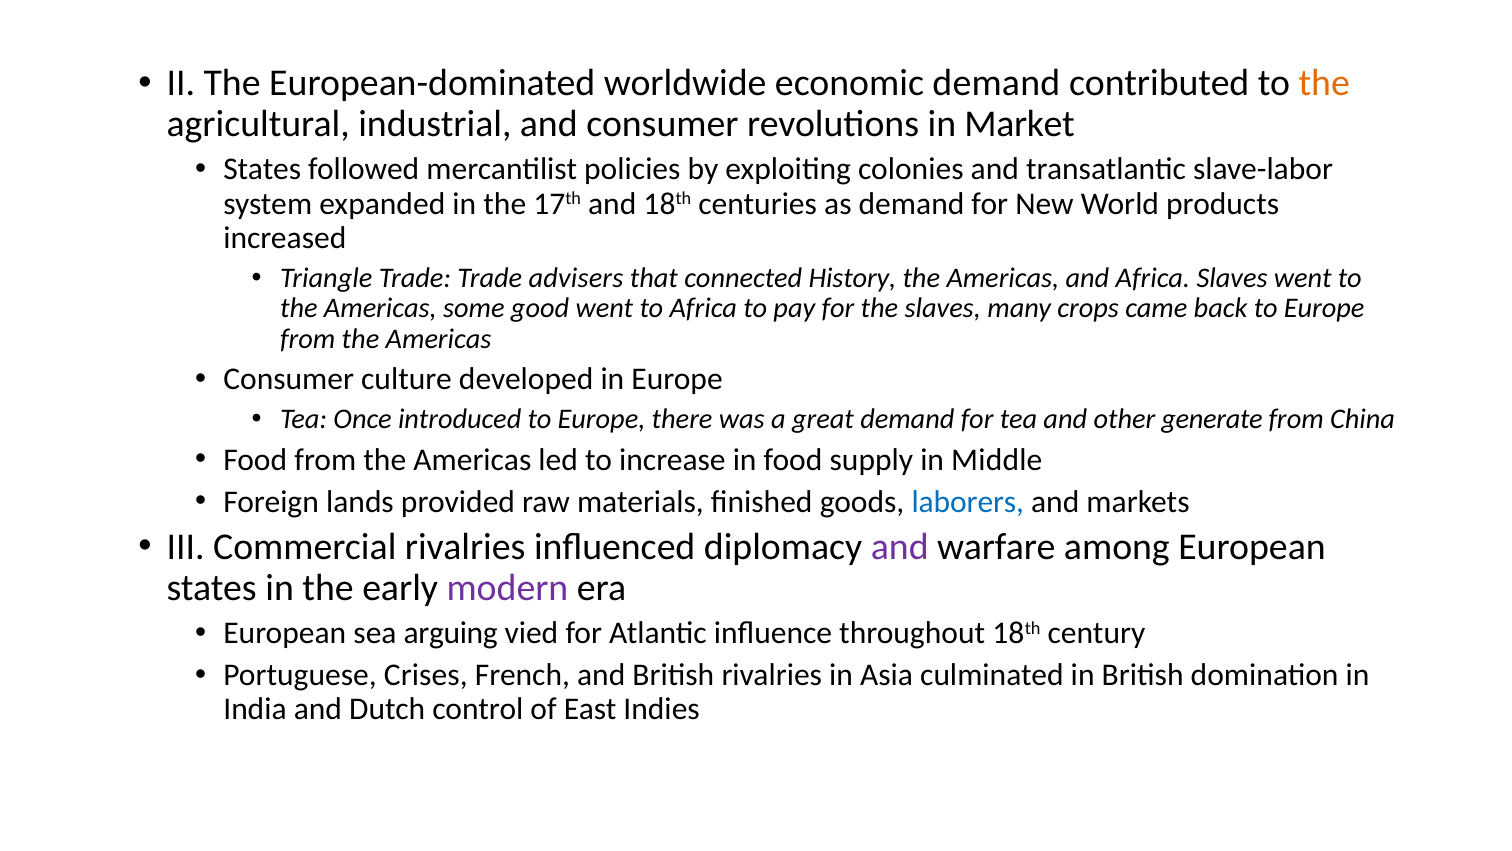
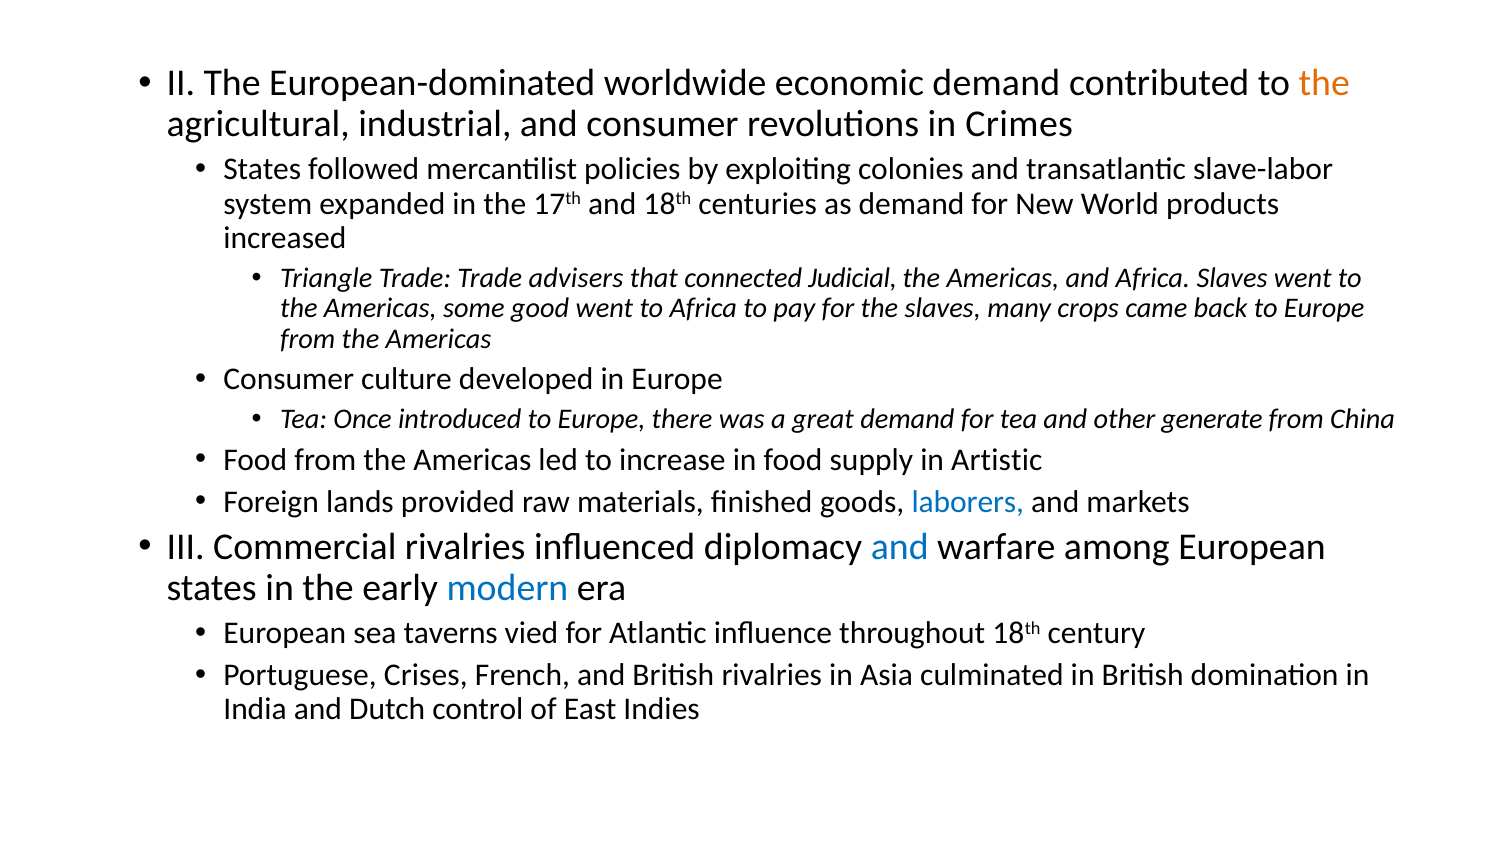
Market: Market -> Crimes
History: History -> Judicial
Middle: Middle -> Artistic
and at (900, 547) colour: purple -> blue
modern colour: purple -> blue
arguing: arguing -> taverns
